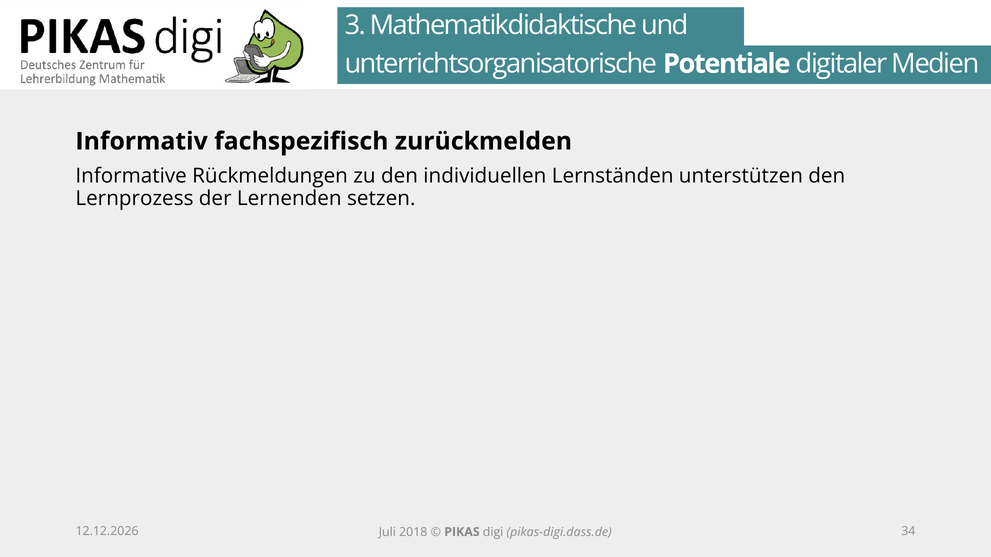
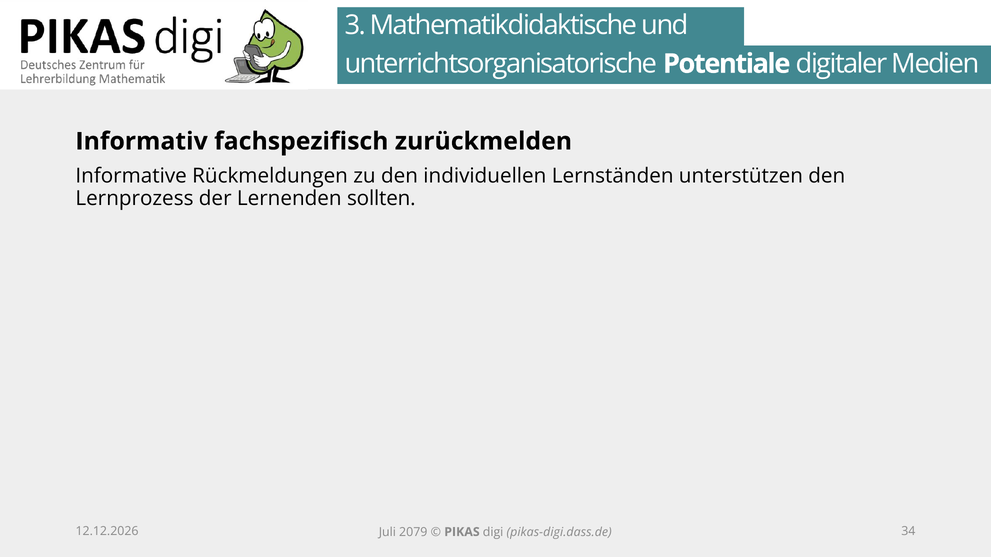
setzen: setzen -> sollten
2018: 2018 -> 2079
